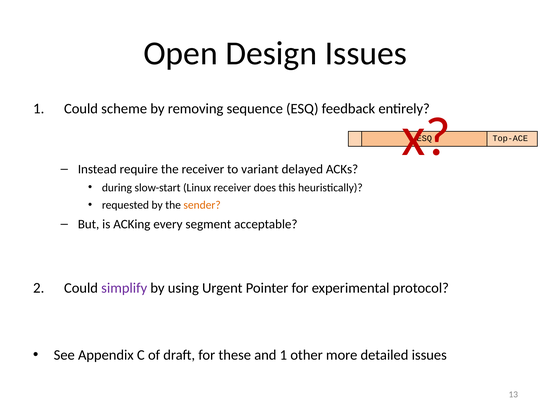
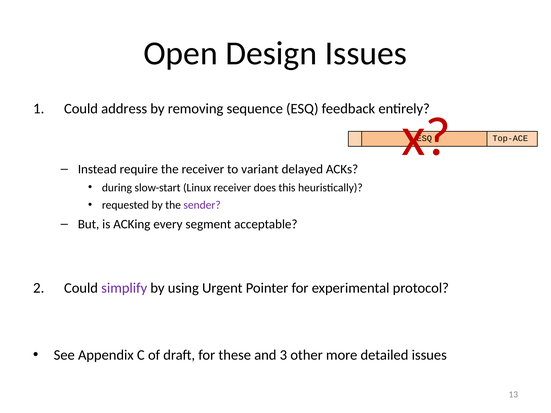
scheme: scheme -> address
sender colour: orange -> purple
and 1: 1 -> 3
